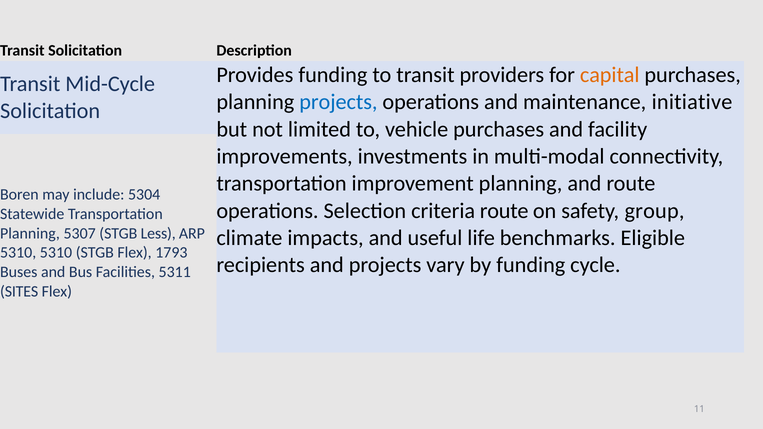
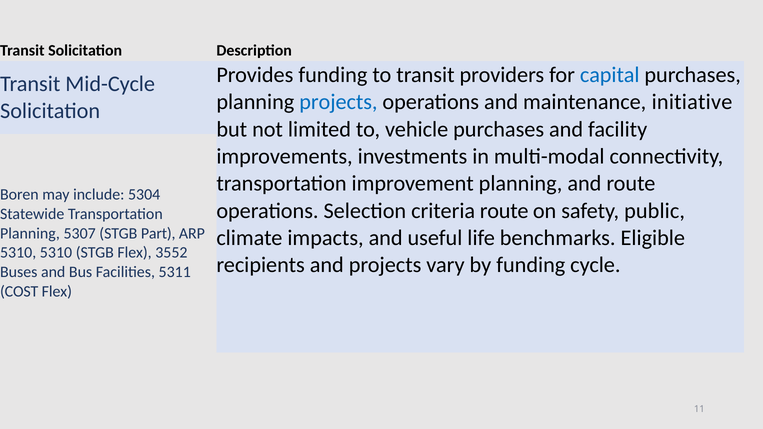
capital colour: orange -> blue
group: group -> public
Less: Less -> Part
1793: 1793 -> 3552
SITES: SITES -> COST
